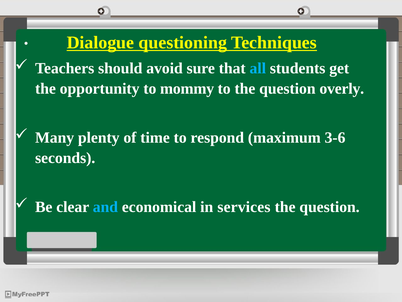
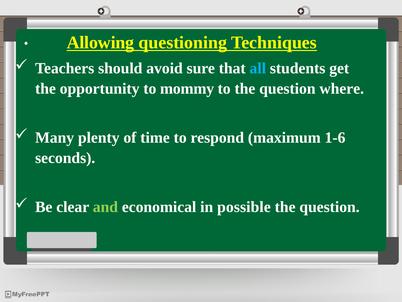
Dialogue: Dialogue -> Allowing
overly: overly -> where
3-6: 3-6 -> 1-6
and colour: light blue -> light green
services: services -> possible
